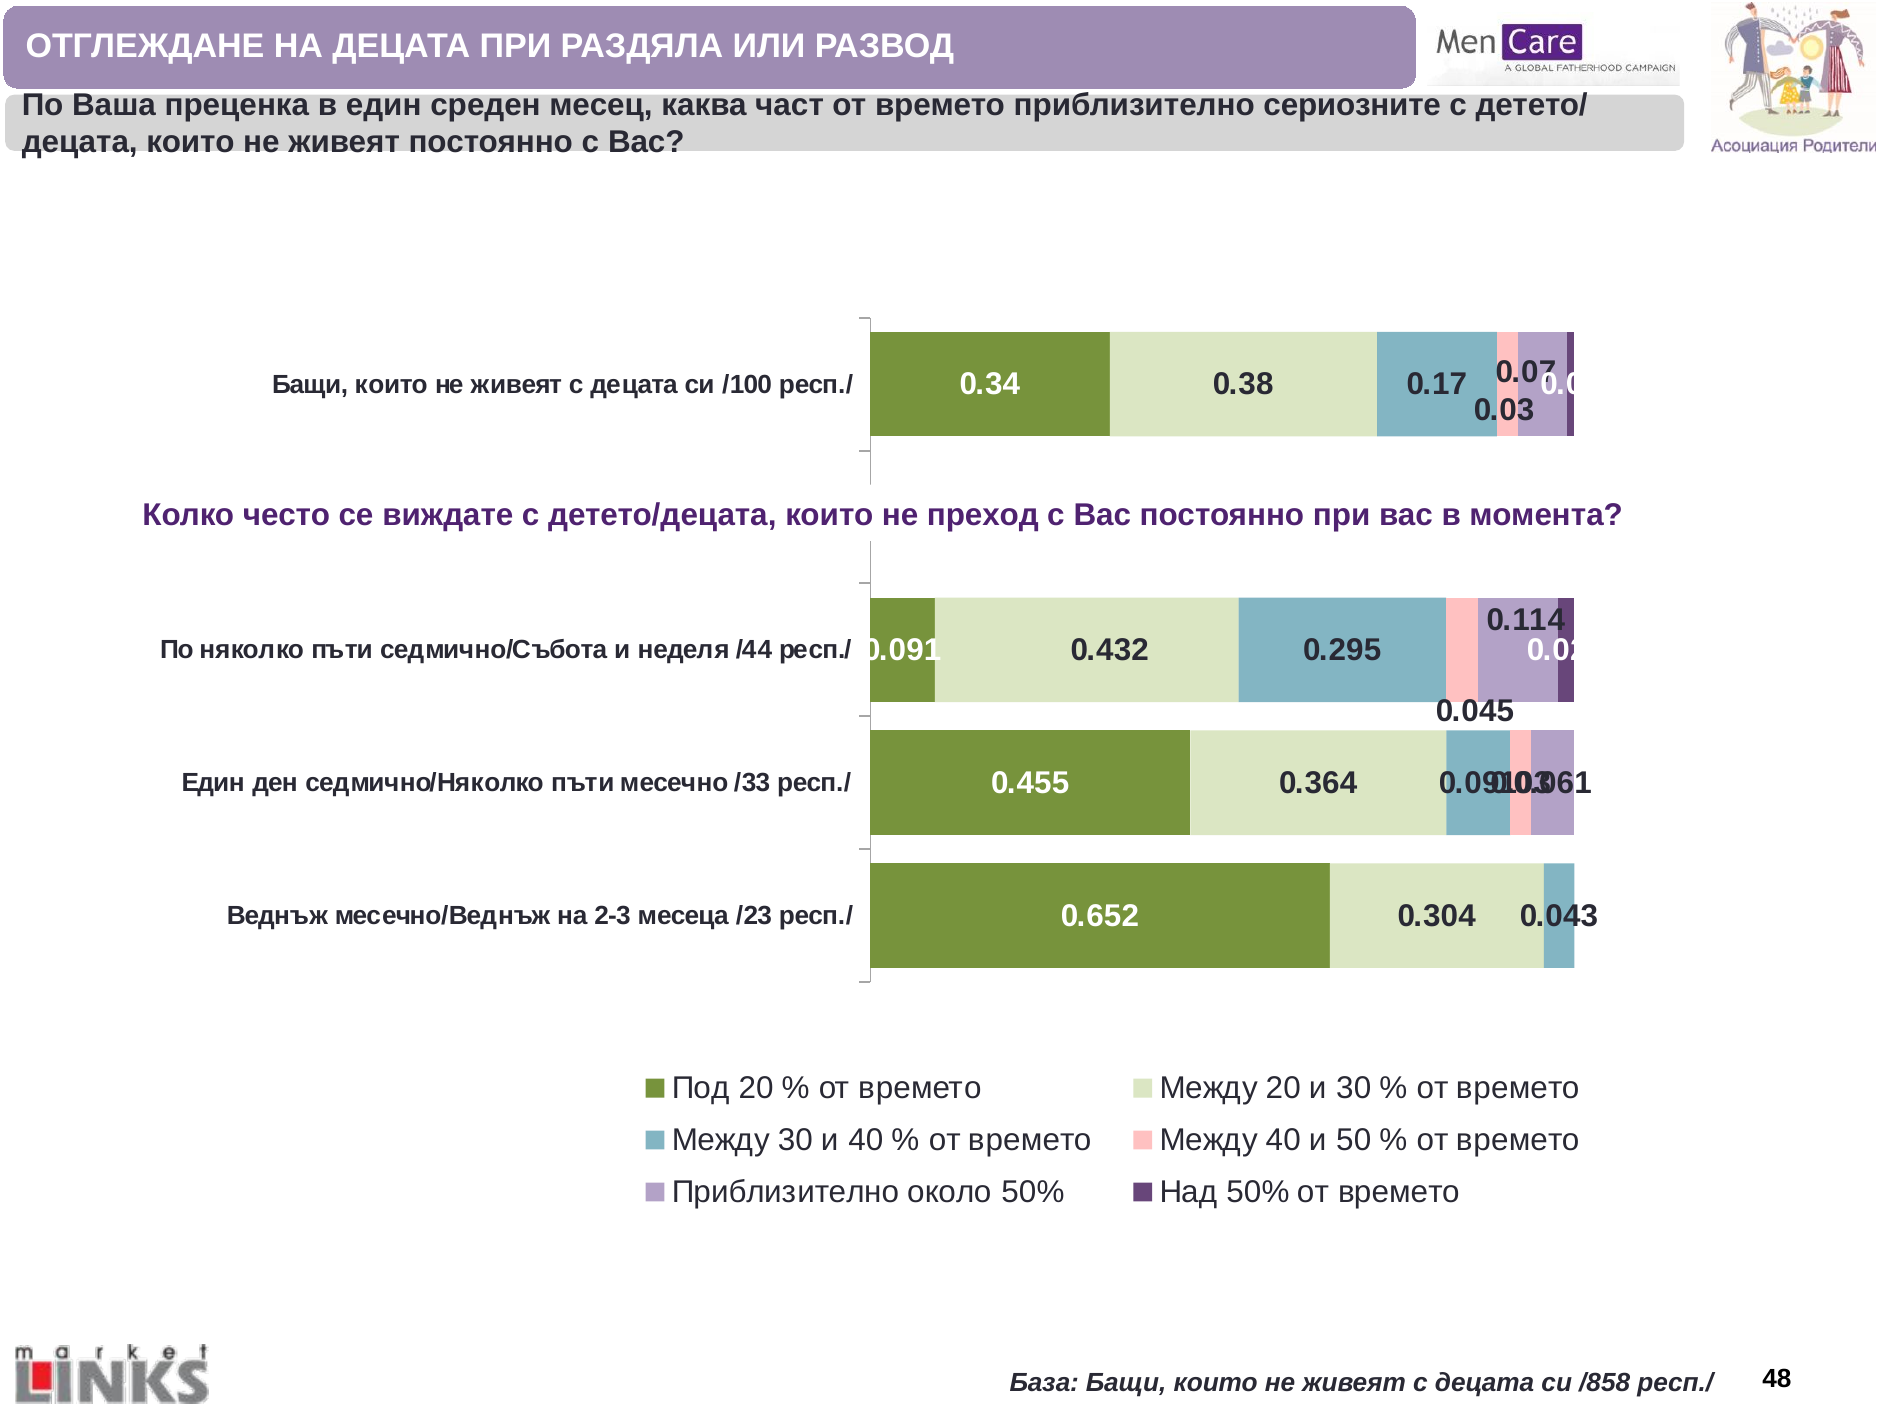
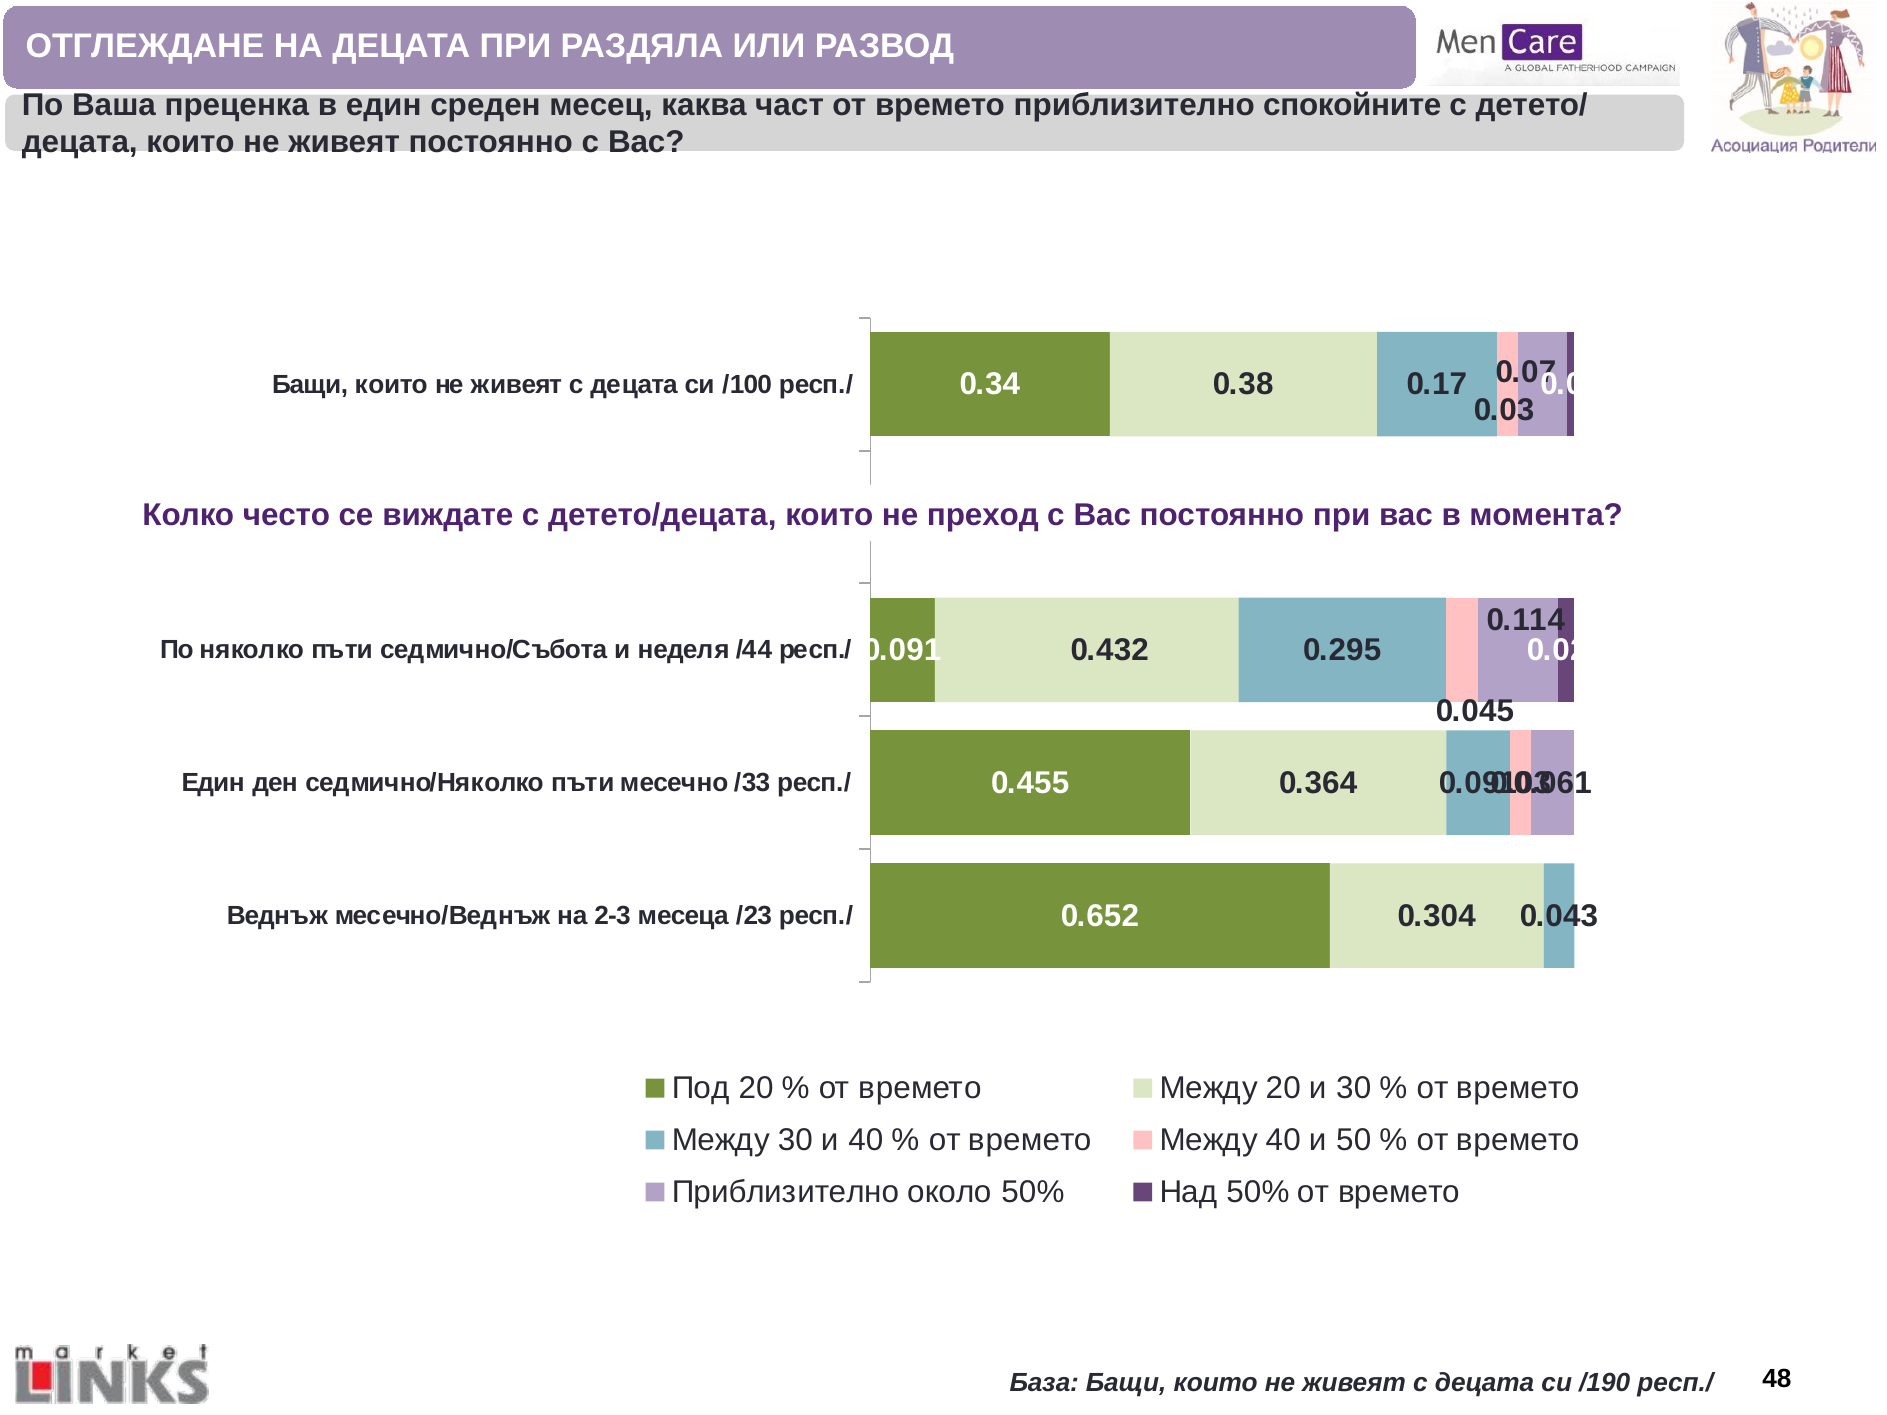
сериозните: сериозните -> спокойните
/858: /858 -> /190
